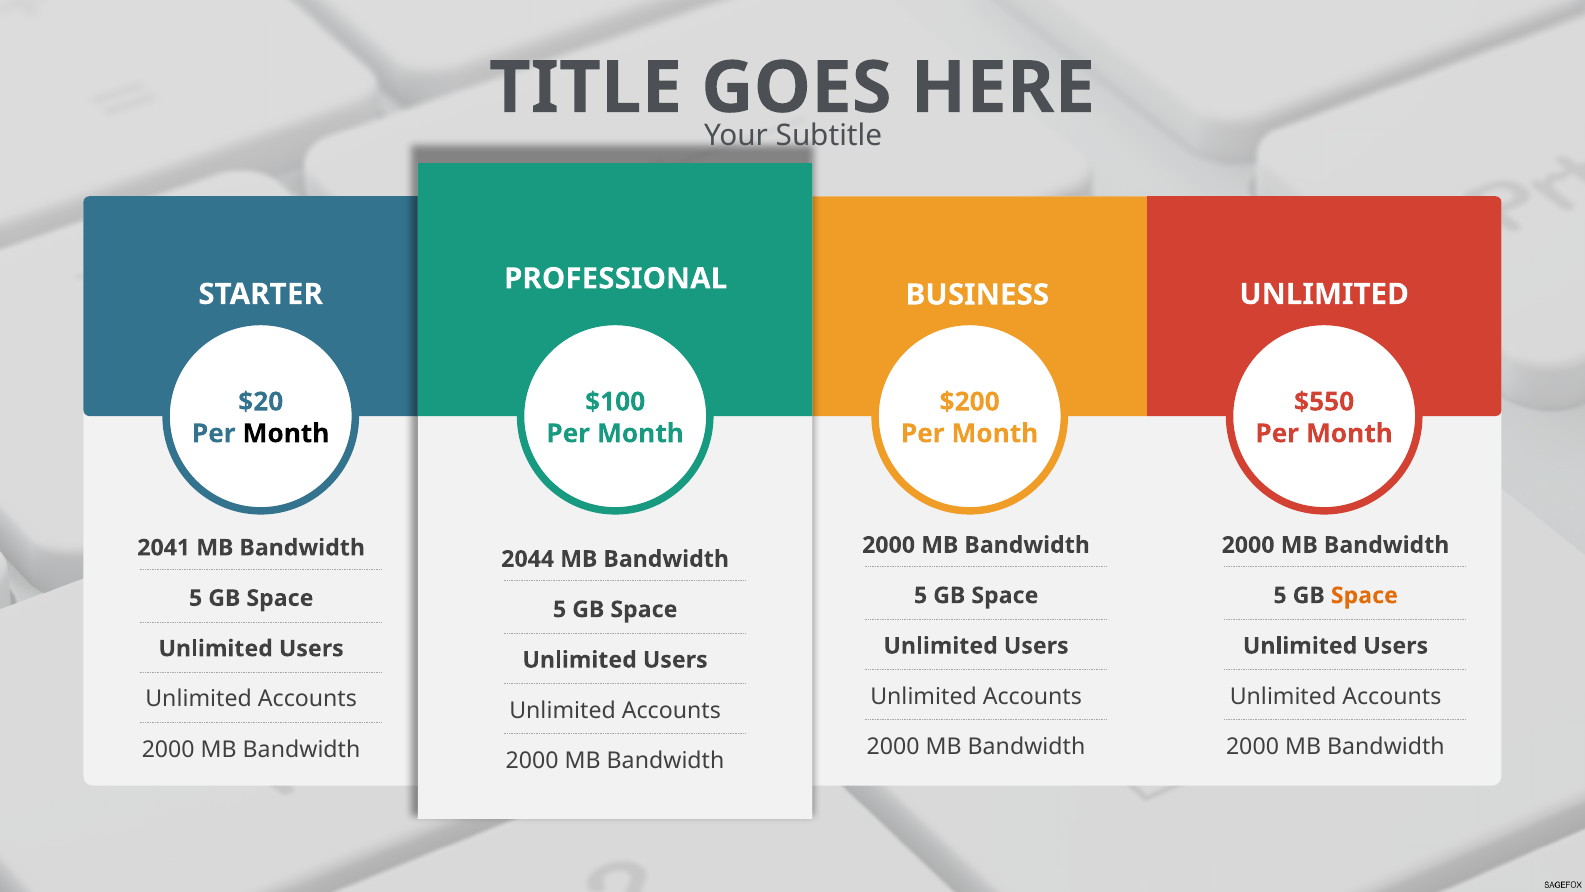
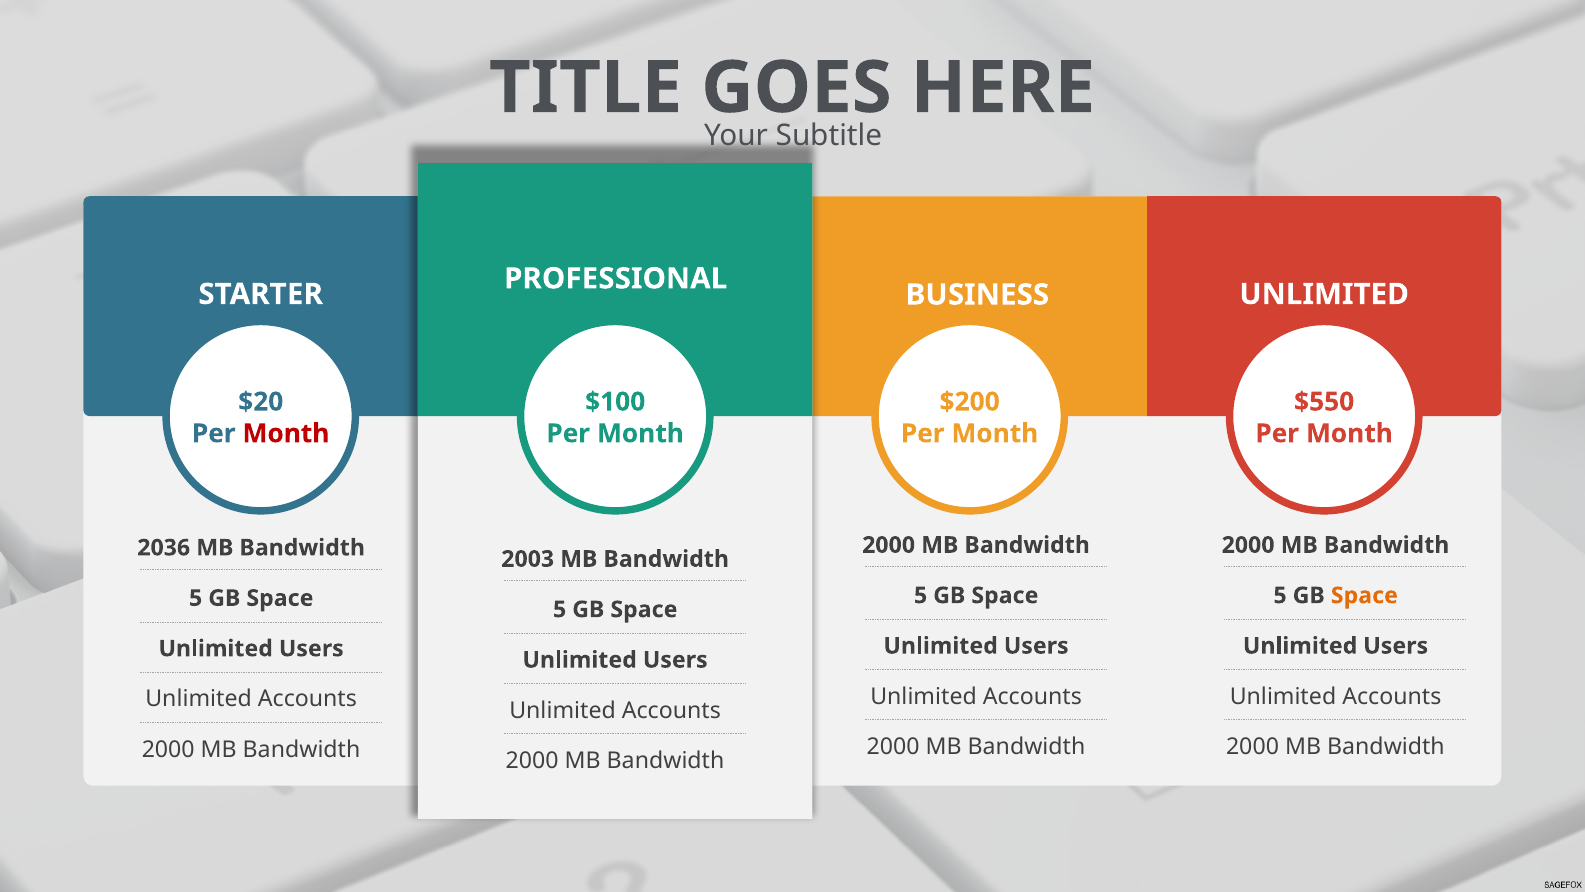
Month at (286, 433) colour: black -> red
2041: 2041 -> 2036
2044: 2044 -> 2003
